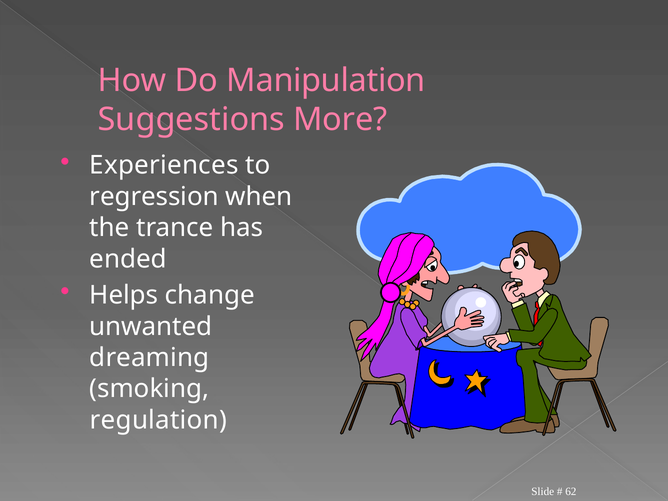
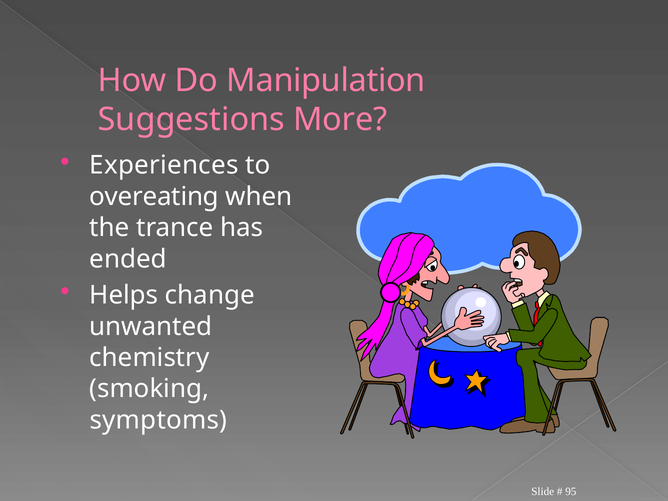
regression: regression -> overeating
dreaming: dreaming -> chemistry
regulation: regulation -> symptoms
62: 62 -> 95
